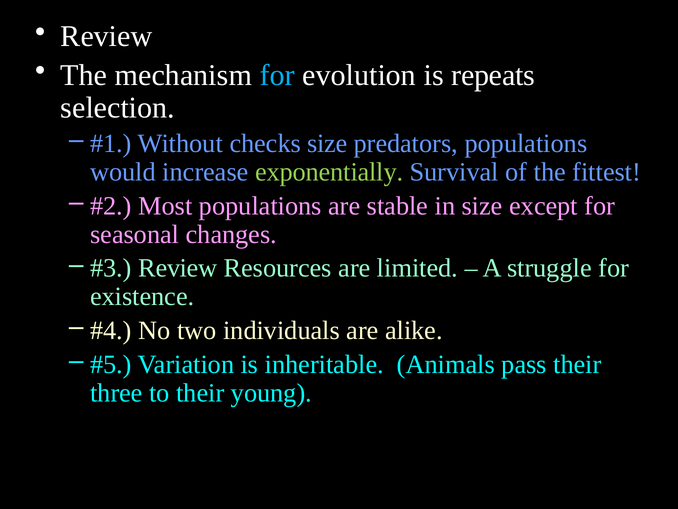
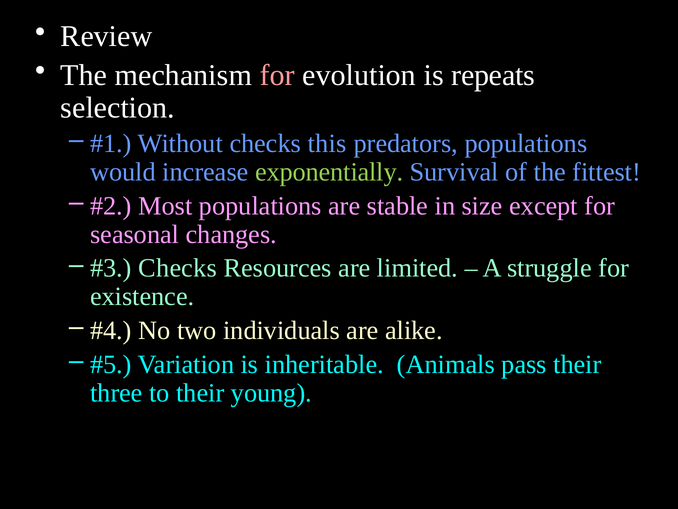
for at (277, 75) colour: light blue -> pink
checks size: size -> this
Review at (178, 268): Review -> Checks
